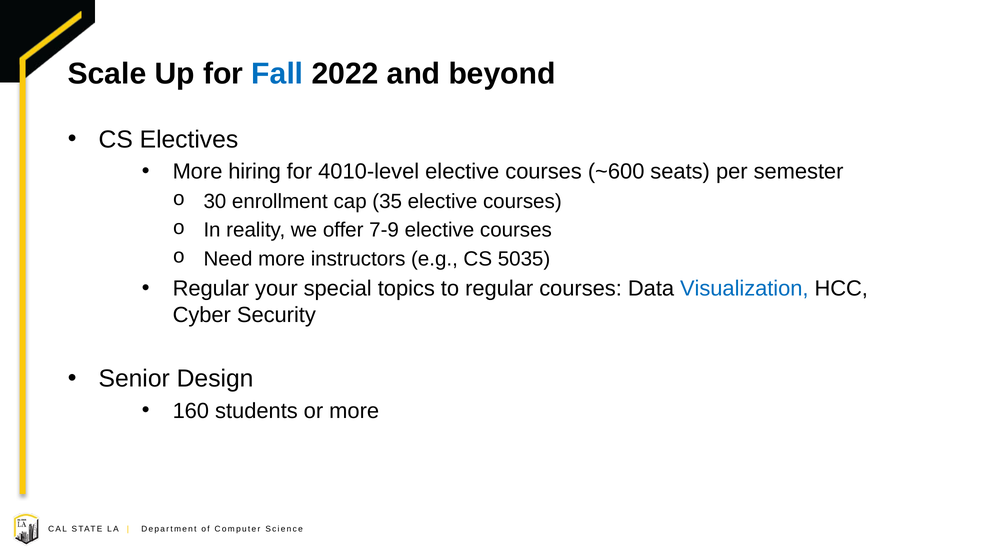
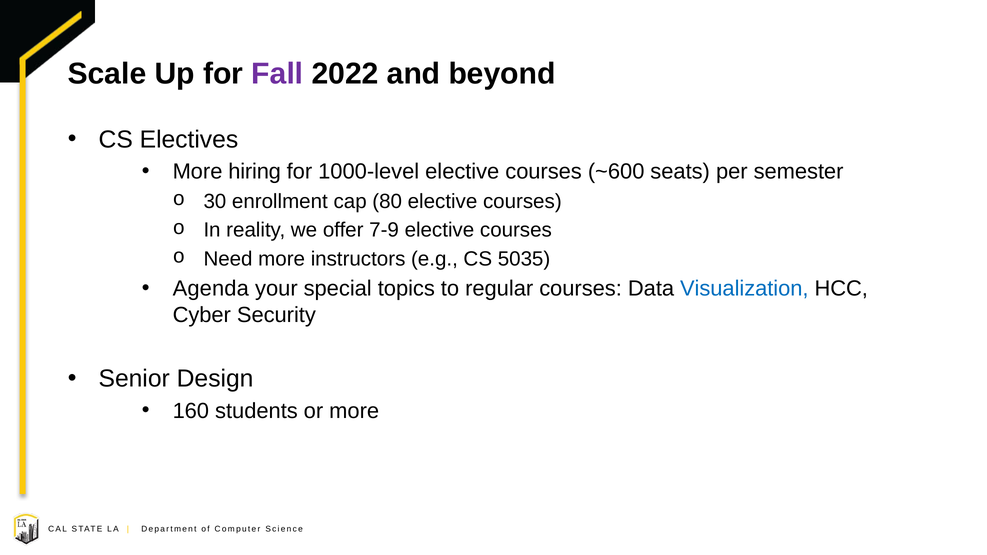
Fall colour: blue -> purple
4010-level: 4010-level -> 1000-level
35: 35 -> 80
Regular at (211, 289): Regular -> Agenda
